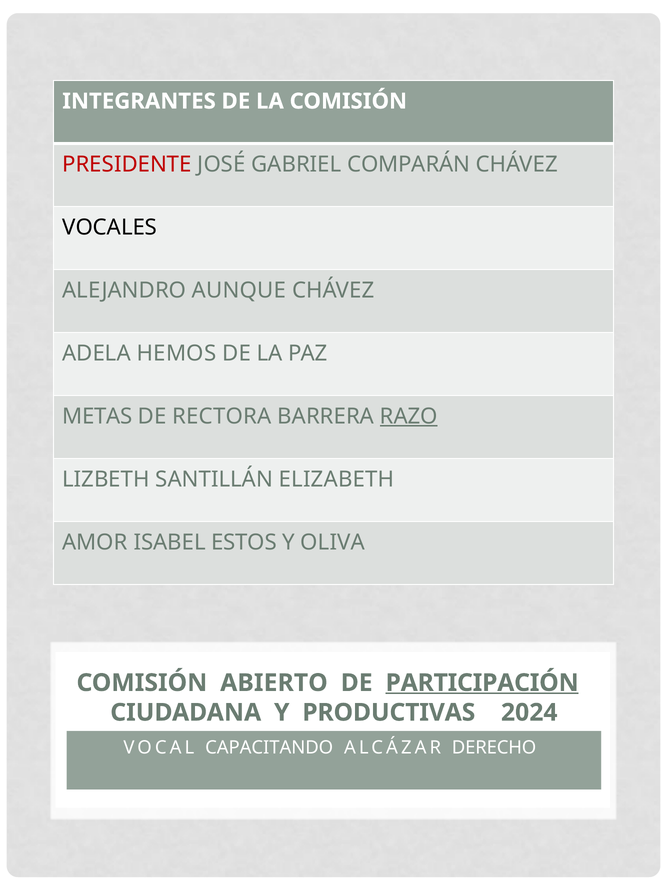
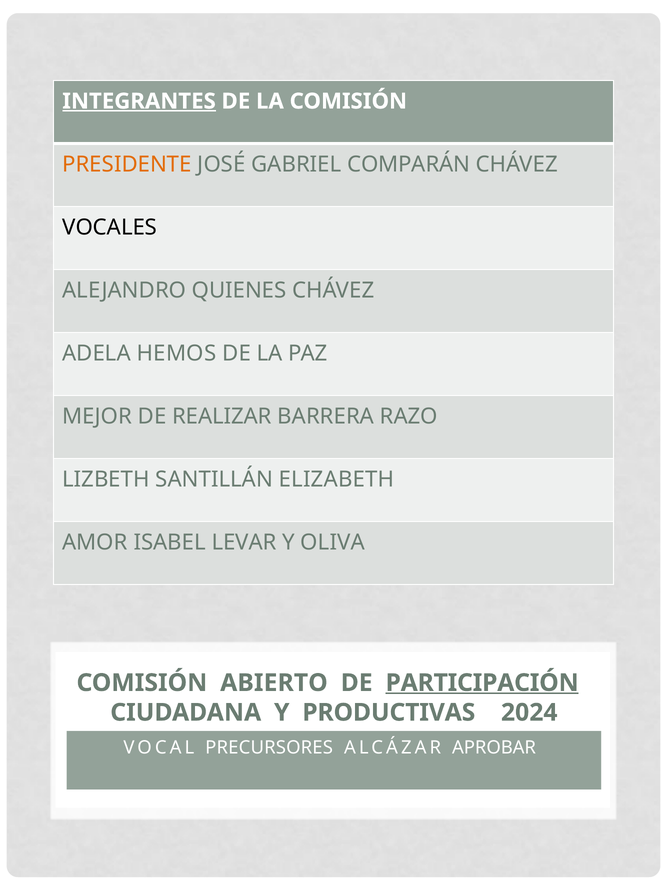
INTEGRANTES underline: none -> present
PRESIDENTE colour: red -> orange
AUNQUE: AUNQUE -> QUIENES
METAS: METAS -> MEJOR
RECTORA: RECTORA -> REALIZAR
RAZO underline: present -> none
ESTOS: ESTOS -> LEVAR
CAPACITANDO: CAPACITANDO -> PRECURSORES
DERECHO: DERECHO -> APROBAR
